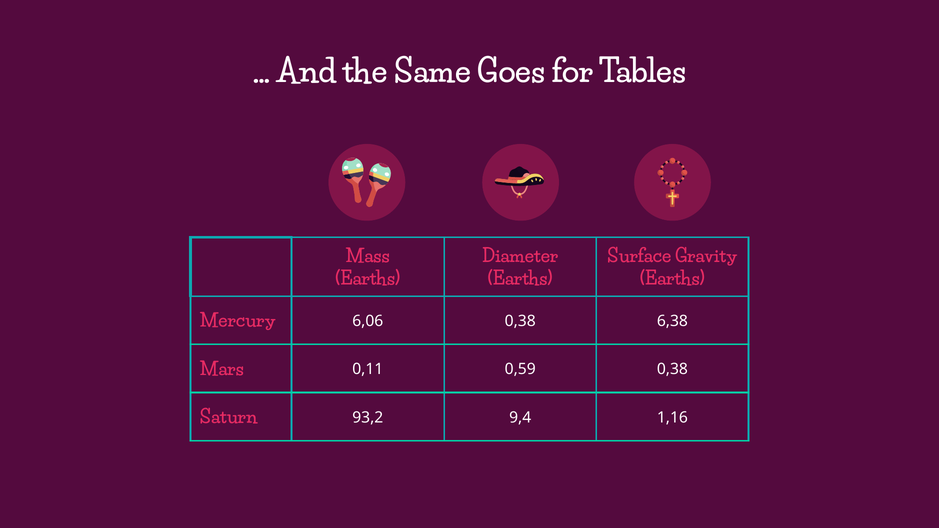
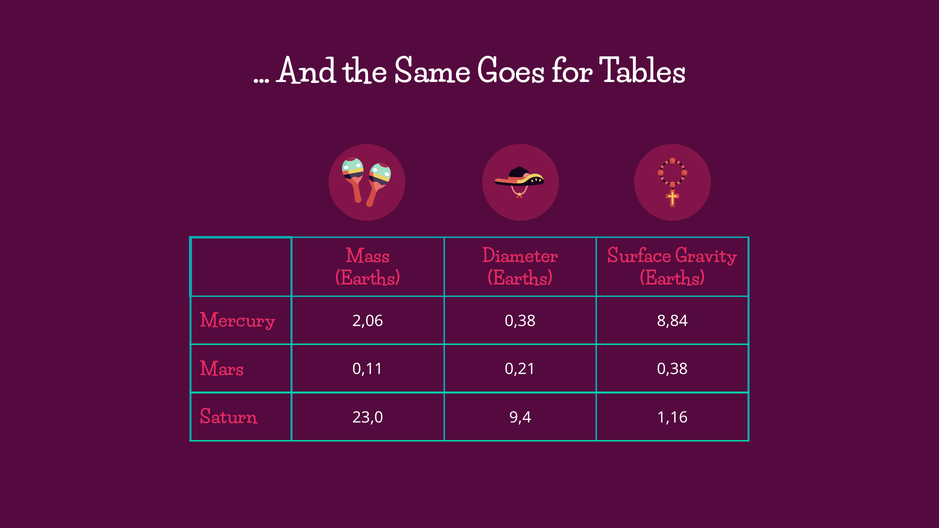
6,06: 6,06 -> 2,06
6,38: 6,38 -> 8,84
0,59: 0,59 -> 0,21
93,2: 93,2 -> 23,0
